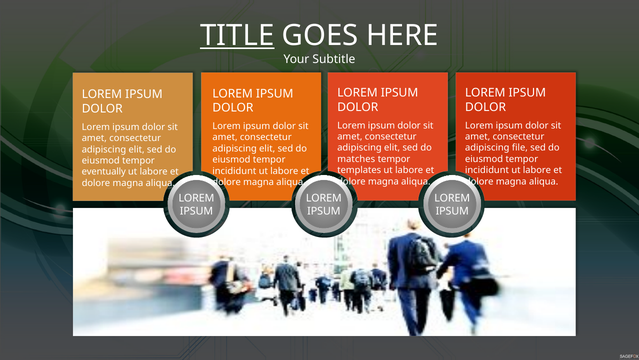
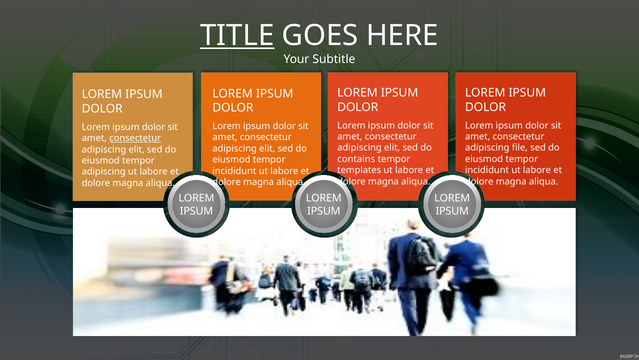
consectetur at (135, 138) underline: none -> present
matches: matches -> contains
eventually at (104, 172): eventually -> adipiscing
